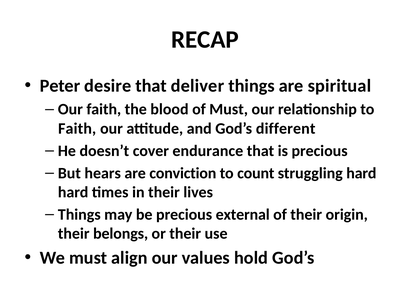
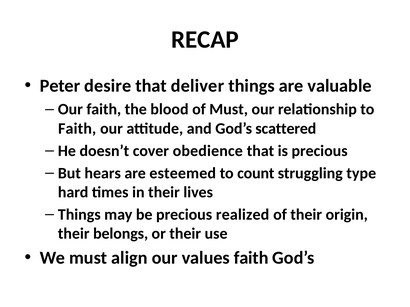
spiritual: spiritual -> valuable
different: different -> scattered
endurance: endurance -> obedience
conviction: conviction -> esteemed
struggling hard: hard -> type
external: external -> realized
values hold: hold -> faith
